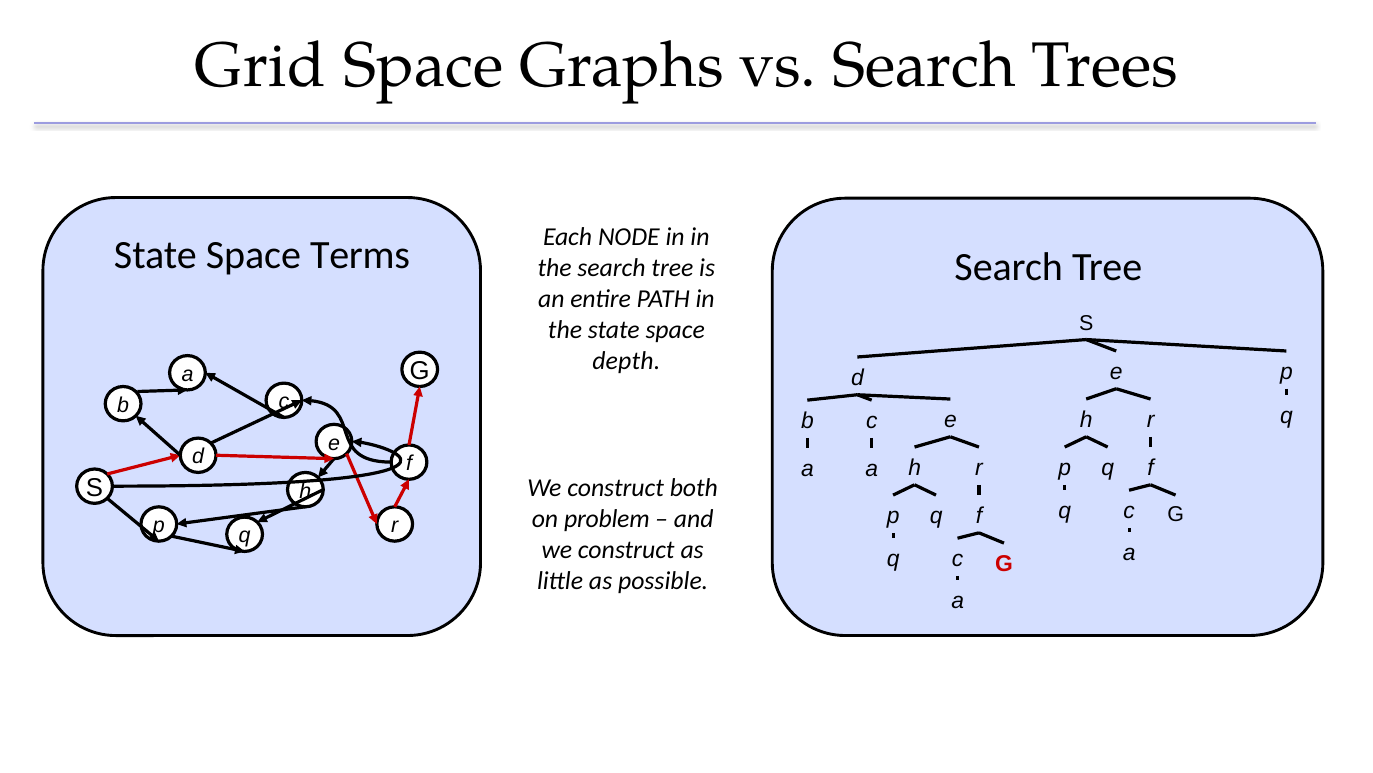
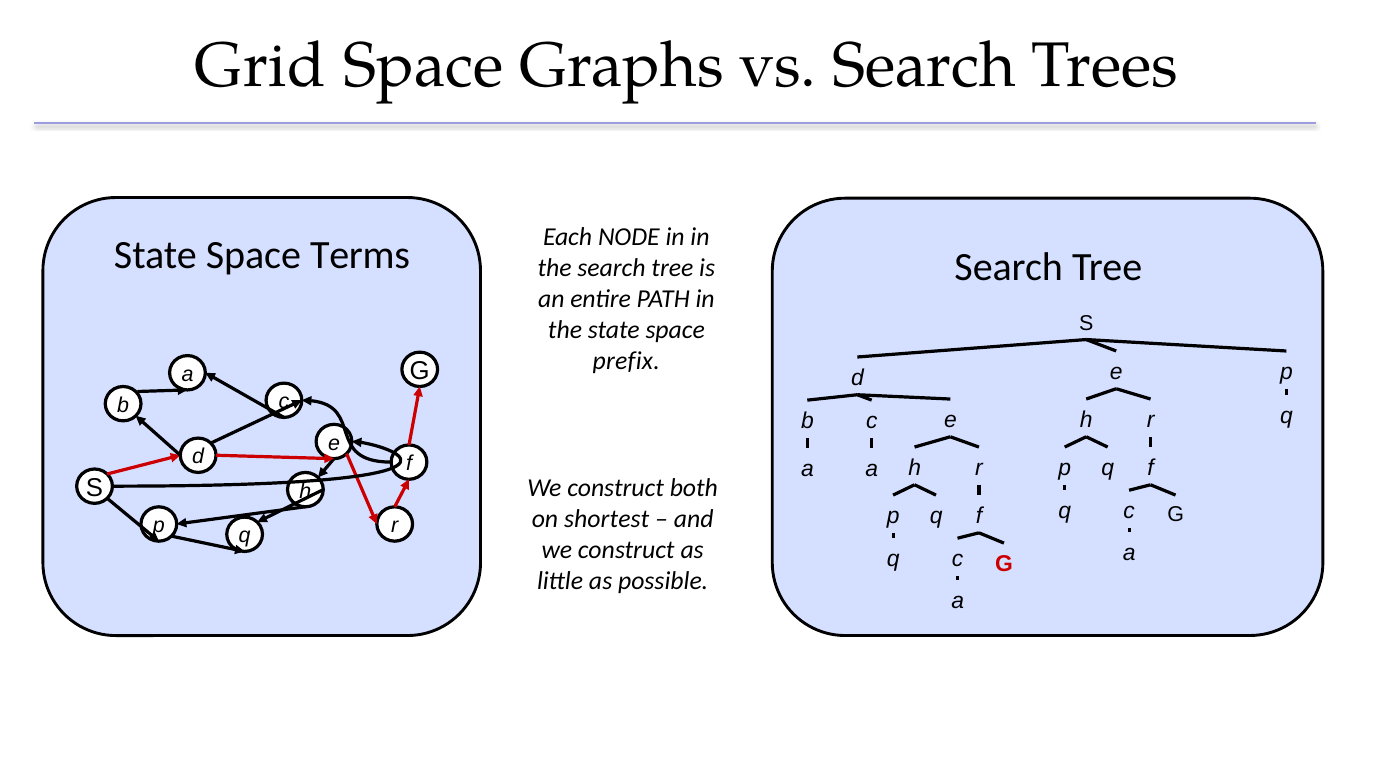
depth: depth -> prefix
problem: problem -> shortest
